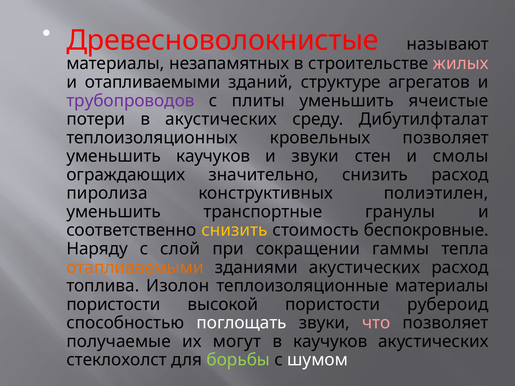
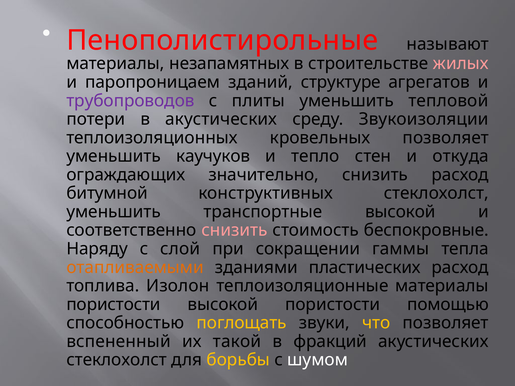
Древесноволокнистые: Древесноволокнистые -> Пенополистирольные
и отапливаемыми: отапливаемыми -> паропроницаем
ячеистые: ячеистые -> тепловой
Дибутилфталат: Дибутилфталат -> Звукоизоляции
и звуки: звуки -> тепло
смолы: смолы -> откуда
пиролиза: пиролиза -> битумной
конструктивных полиэтилен: полиэтилен -> стеклохолст
транспортные гранулы: гранулы -> высокой
снизить at (235, 230) colour: yellow -> pink
зданиями акустических: акустических -> пластических
рубероид: рубероид -> помощью
поглощать colour: white -> yellow
что colour: pink -> yellow
получаемые: получаемые -> вспененный
могут: могут -> такой
в каучуков: каучуков -> фракций
борьбы colour: light green -> yellow
